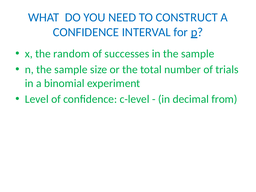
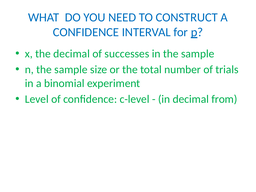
the random: random -> decimal
